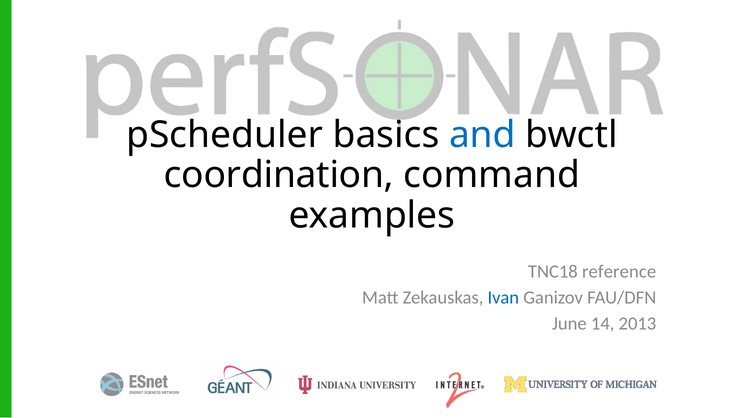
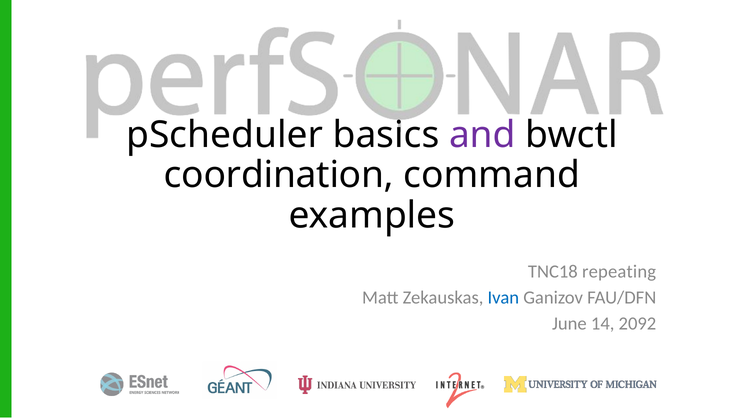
and colour: blue -> purple
reference: reference -> repeating
2013: 2013 -> 2092
